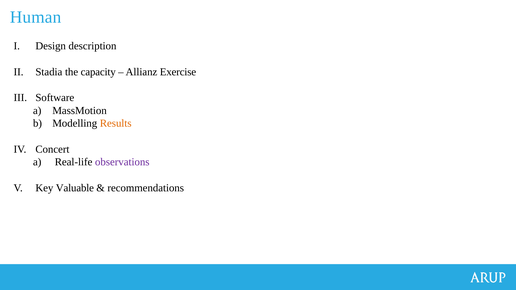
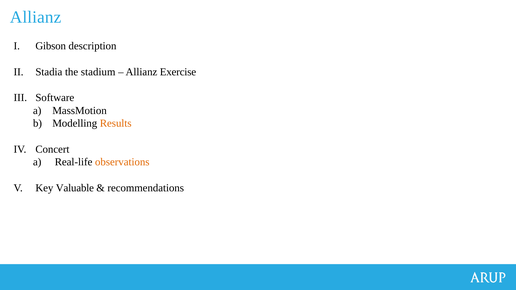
Human at (36, 17): Human -> Allianz
Design: Design -> Gibson
capacity: capacity -> stadium
observations colour: purple -> orange
